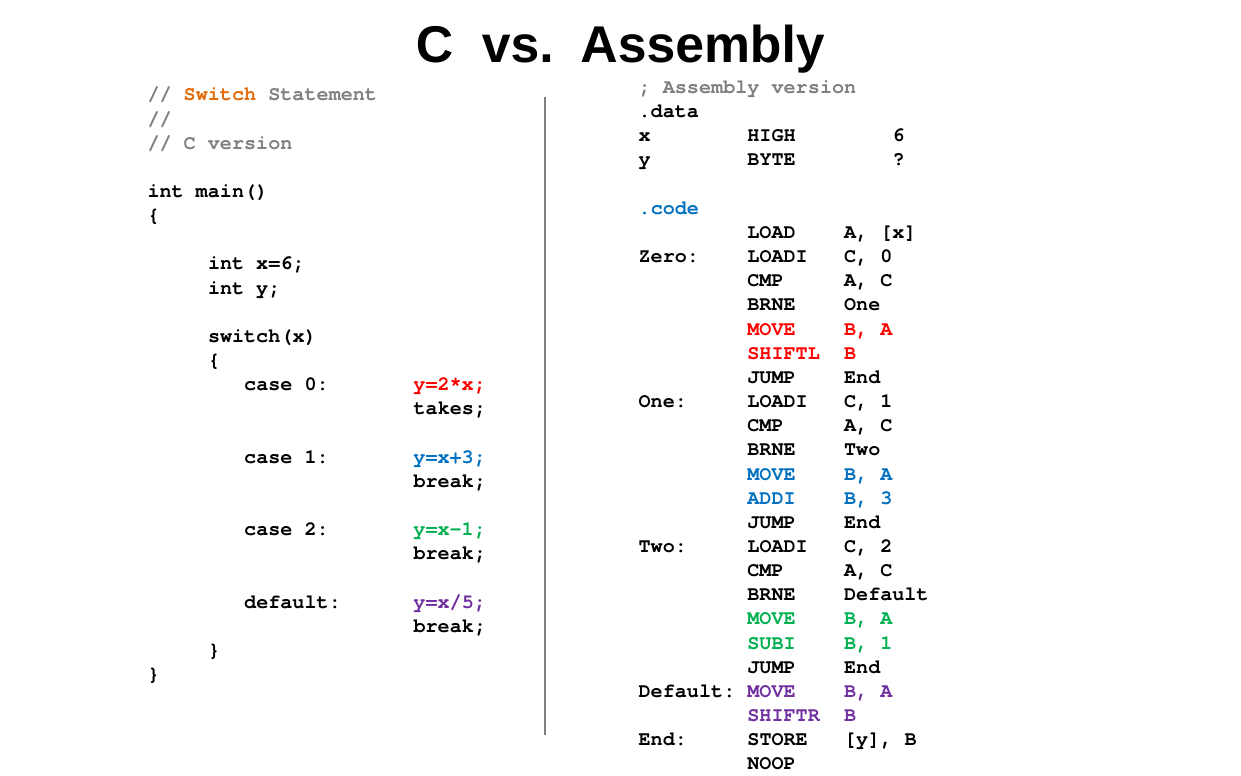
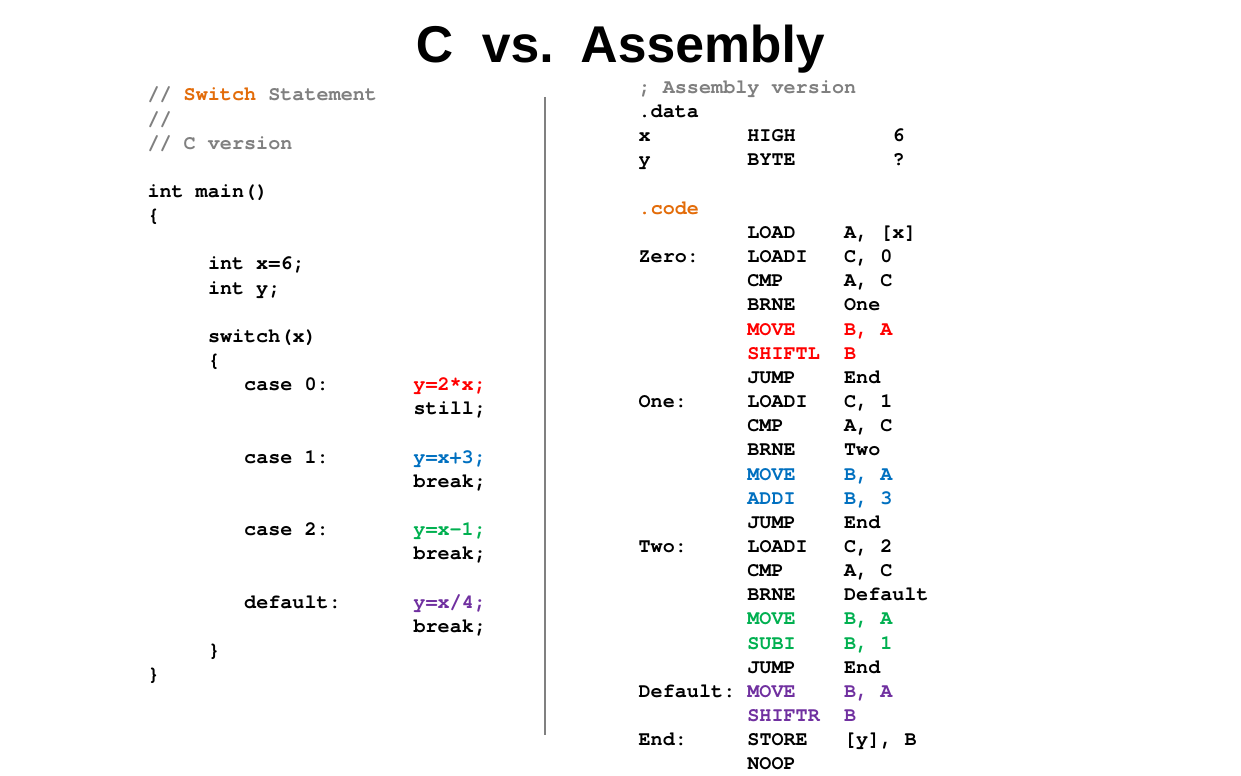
.code colour: blue -> orange
takes: takes -> still
y=x/5: y=x/5 -> y=x/4
